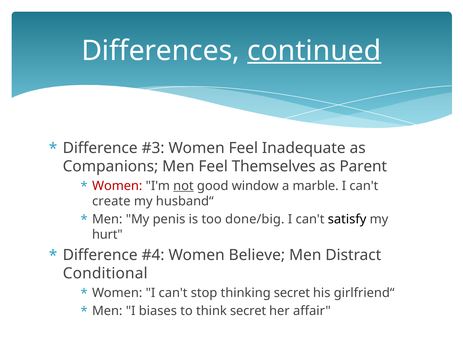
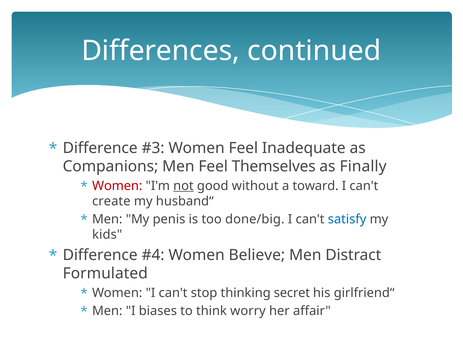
continued underline: present -> none
Parent: Parent -> Finally
window: window -> without
marble: marble -> toward
satisfy colour: black -> blue
hurt: hurt -> kids
Conditional: Conditional -> Formulated
think secret: secret -> worry
